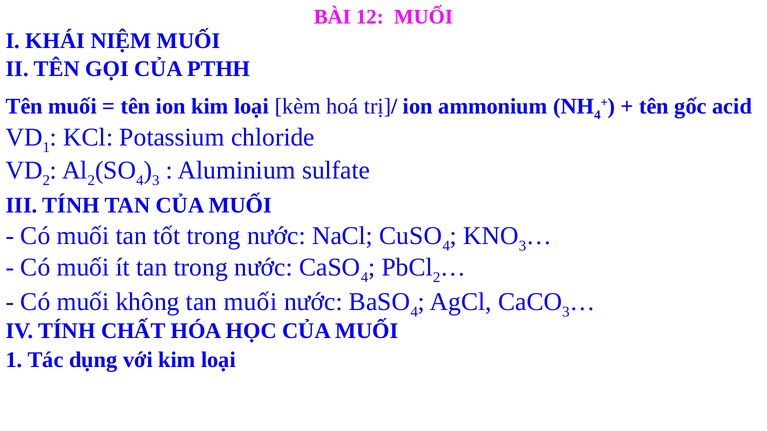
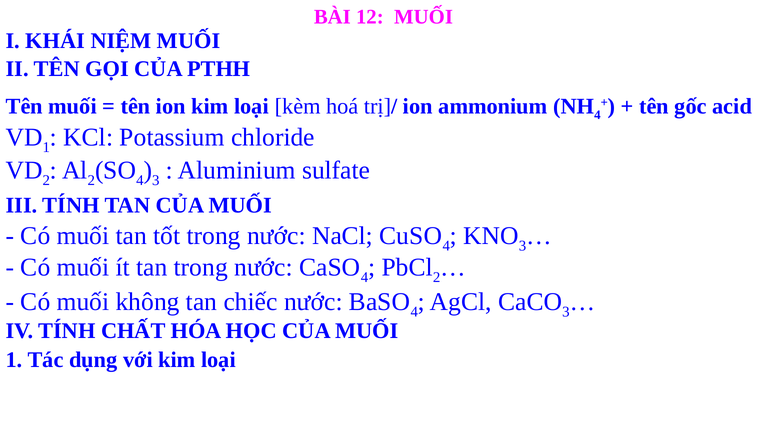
tan muối: muối -> chiếc
